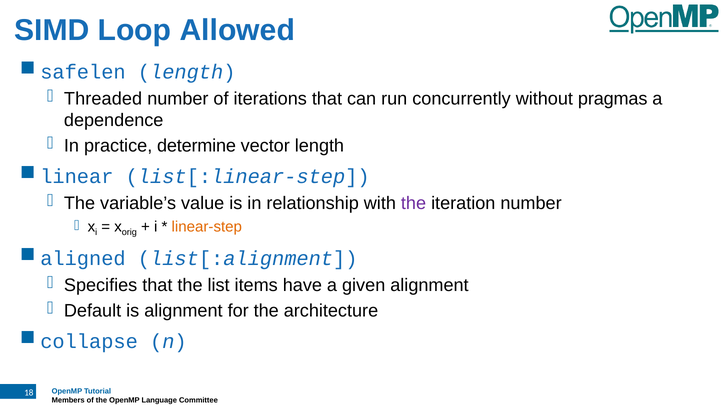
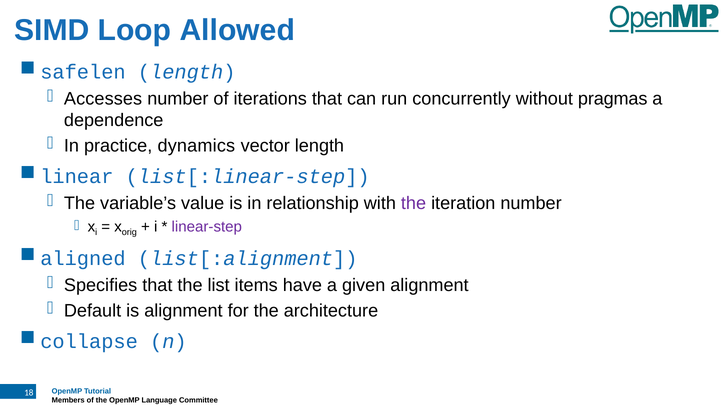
Threaded: Threaded -> Accesses
determine: determine -> dynamics
linear-step colour: orange -> purple
